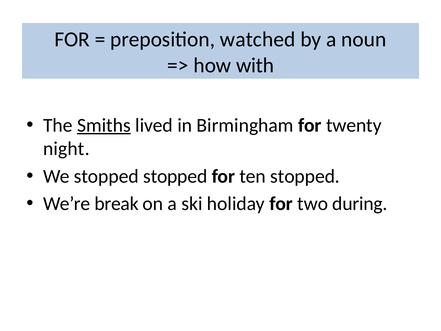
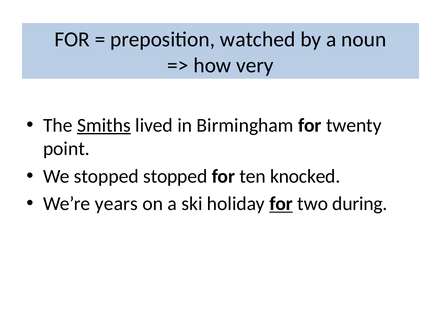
with: with -> very
night: night -> point
ten stopped: stopped -> knocked
break: break -> years
for at (281, 204) underline: none -> present
